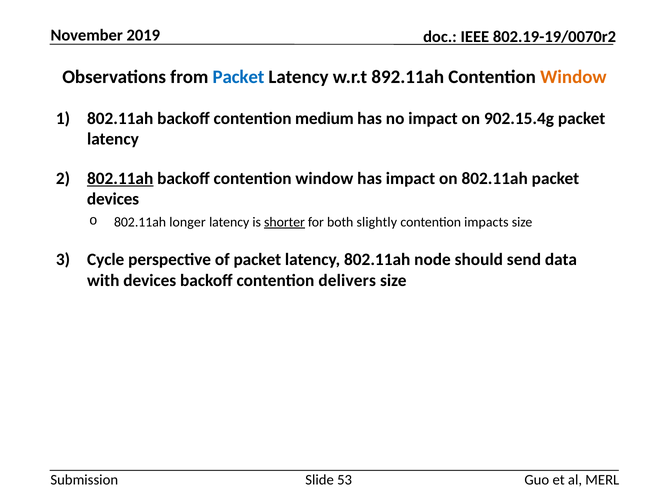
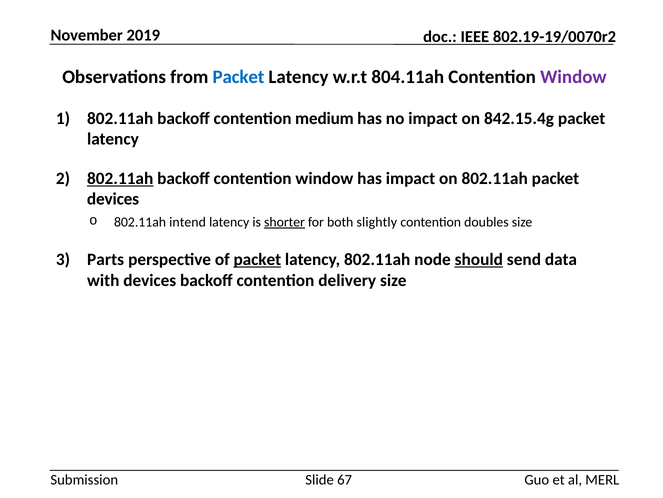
892.11ah: 892.11ah -> 804.11ah
Window at (573, 77) colour: orange -> purple
902.15.4g: 902.15.4g -> 842.15.4g
longer: longer -> intend
impacts: impacts -> doubles
Cycle: Cycle -> Parts
packet at (257, 259) underline: none -> present
should underline: none -> present
delivers: delivers -> delivery
53: 53 -> 67
